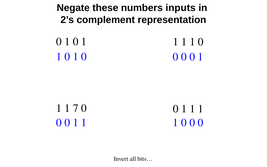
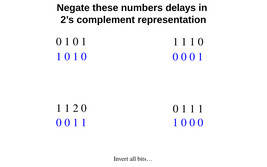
inputs: inputs -> delays
7: 7 -> 2
